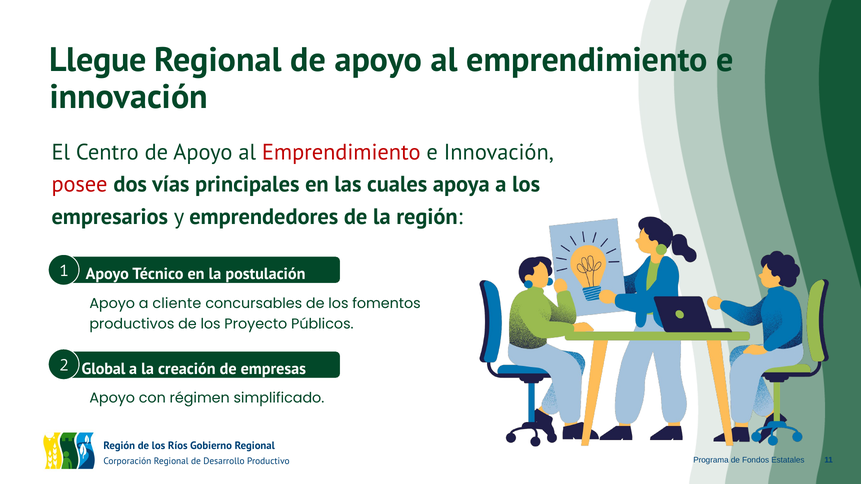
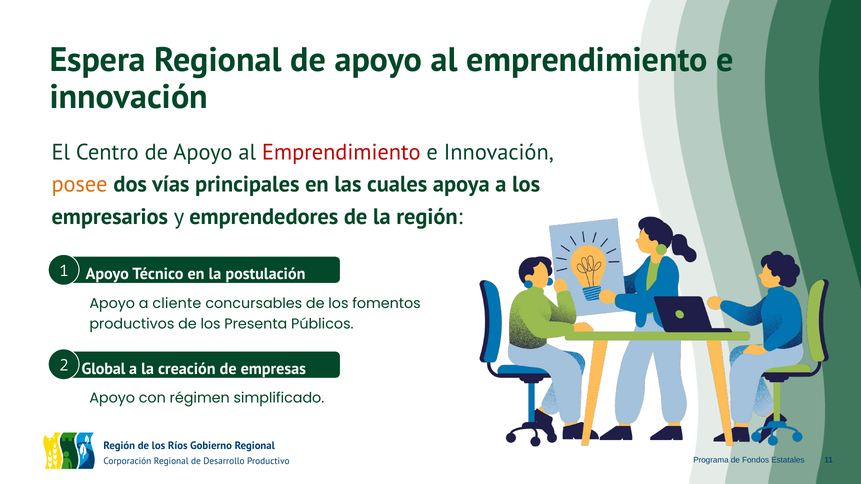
Llegue: Llegue -> Espera
posee colour: red -> orange
Proyecto: Proyecto -> Presenta
